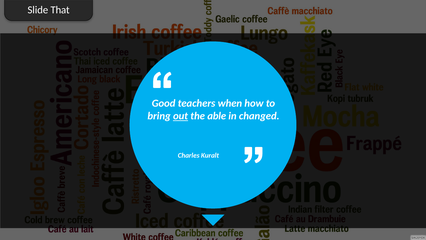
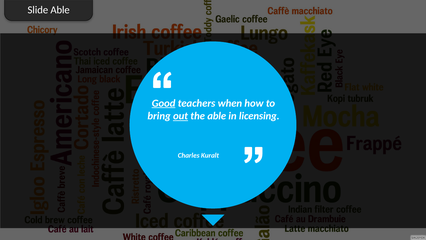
Slide That: That -> Able
Good underline: none -> present
changed: changed -> licensing
